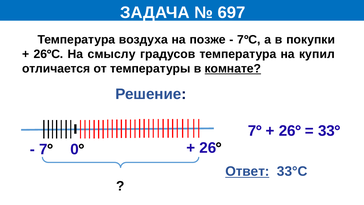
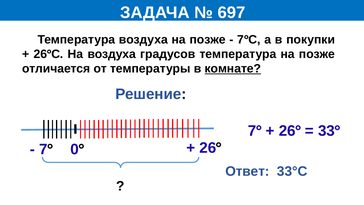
На смыслу: смыслу -> воздуха
температура на купил: купил -> позже
Ответ underline: present -> none
